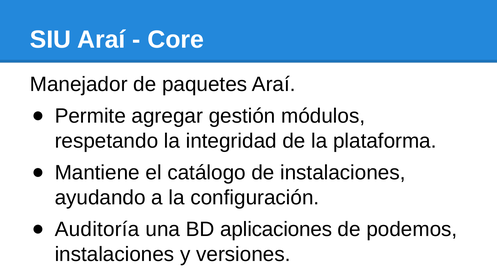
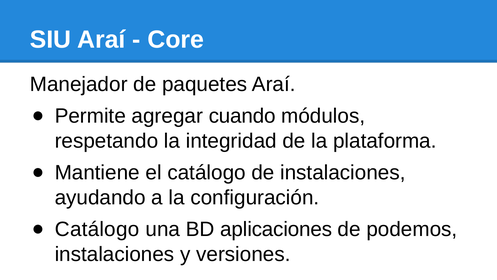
gestión: gestión -> cuando
Auditoría at (97, 229): Auditoría -> Catálogo
